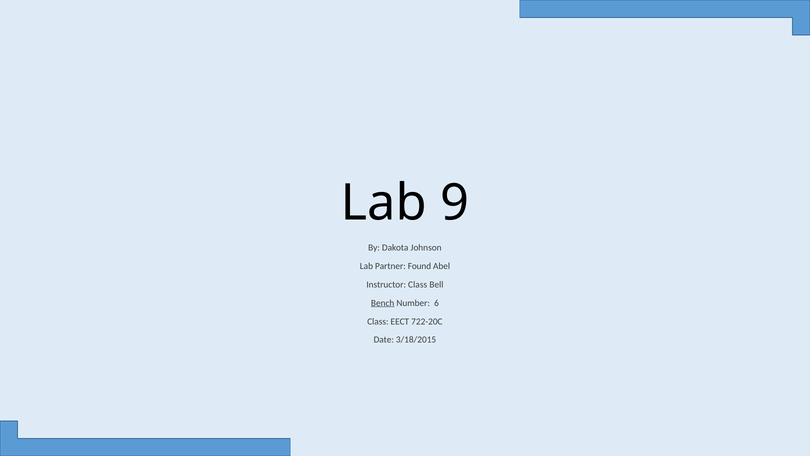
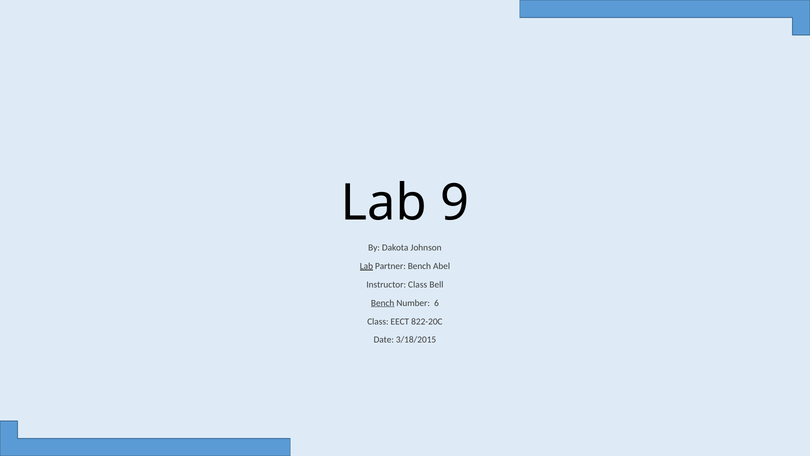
Lab at (366, 266) underline: none -> present
Partner Found: Found -> Bench
722-20C: 722-20C -> 822-20C
